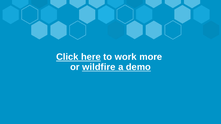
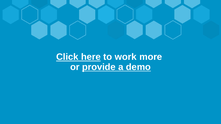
wildfire: wildfire -> provide
